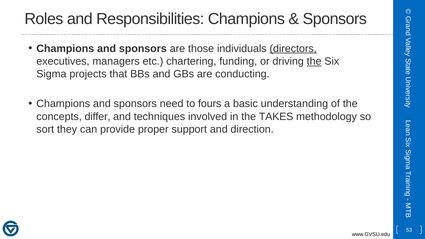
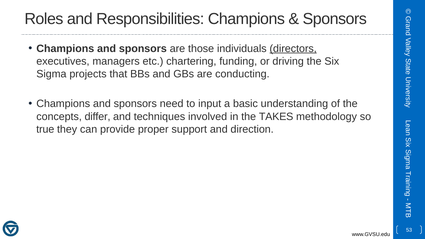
the at (314, 61) underline: present -> none
fours: fours -> input
sort: sort -> true
